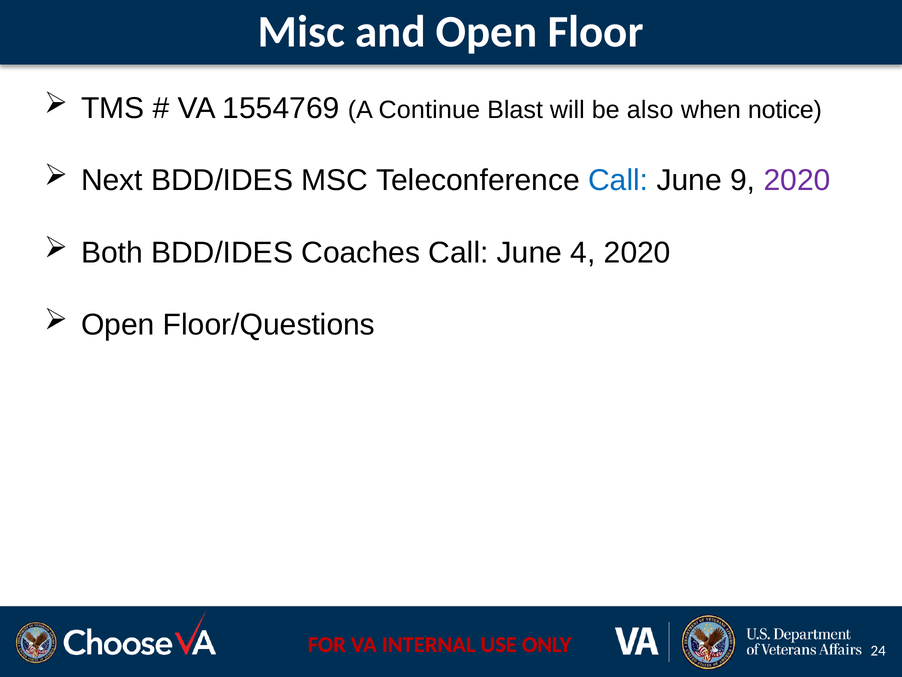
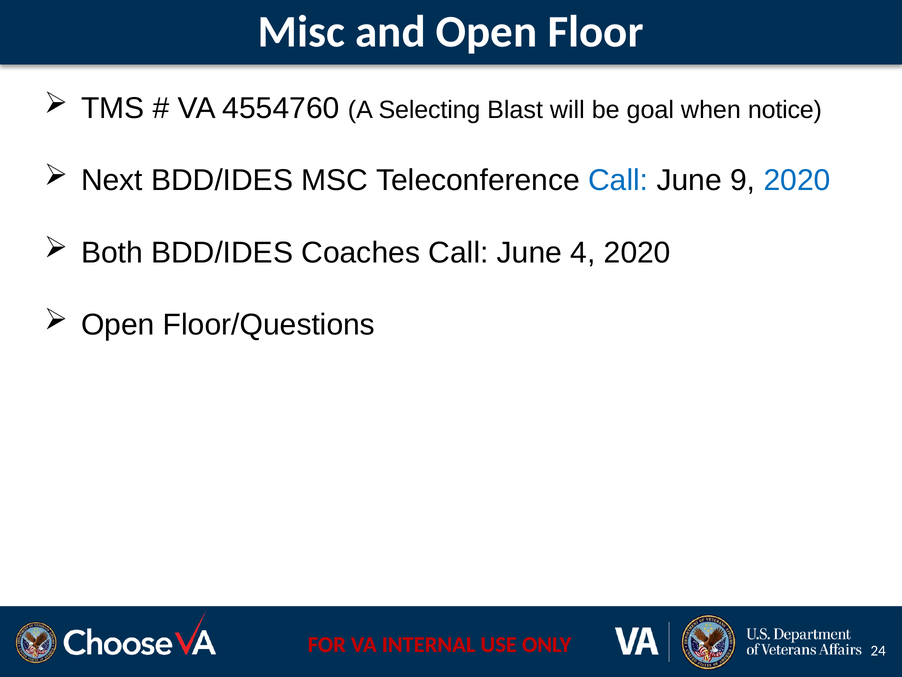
1554769: 1554769 -> 4554760
Continue: Continue -> Selecting
also: also -> goal
2020 at (797, 180) colour: purple -> blue
